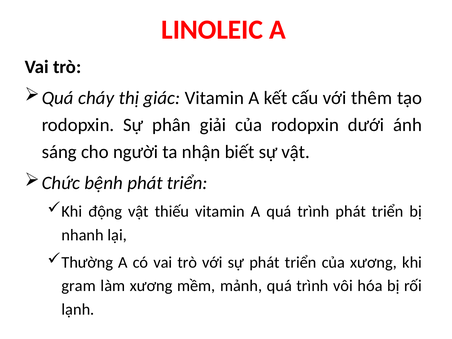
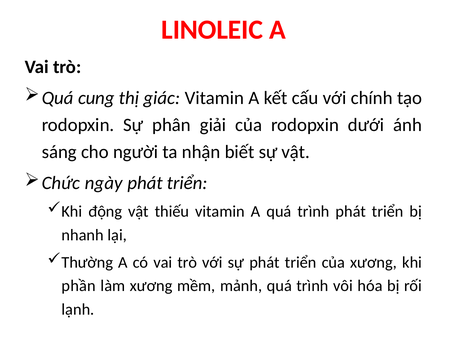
cháy: cháy -> cung
thêm: thêm -> chính
bệnh: bệnh -> ngày
gram: gram -> phần
